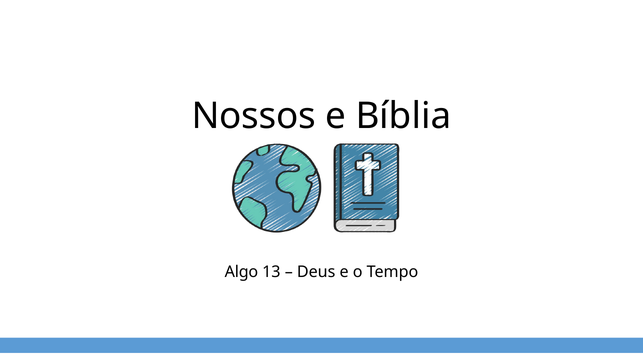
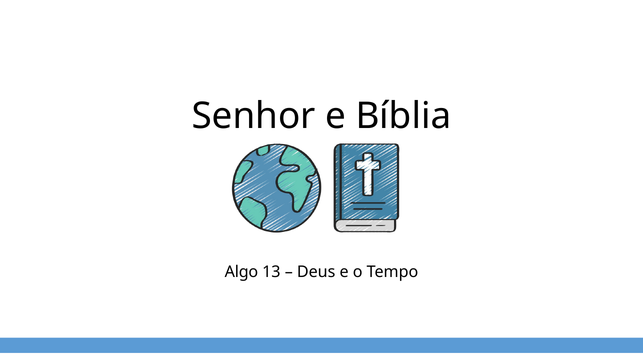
Nossos: Nossos -> Senhor
